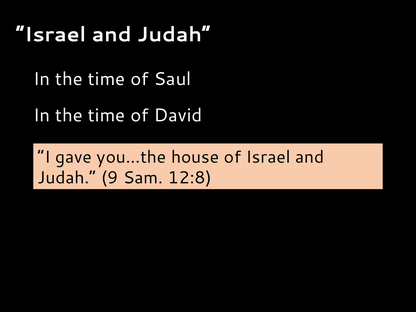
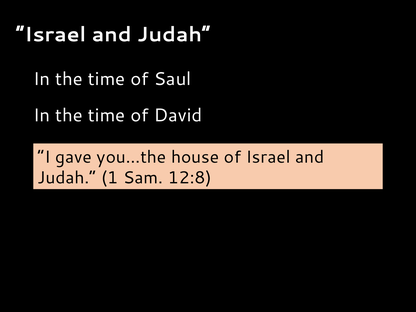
9: 9 -> 1
